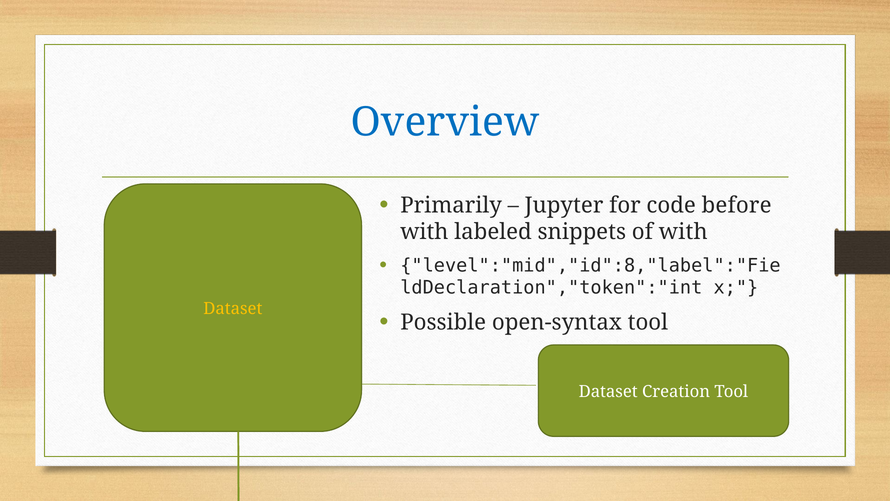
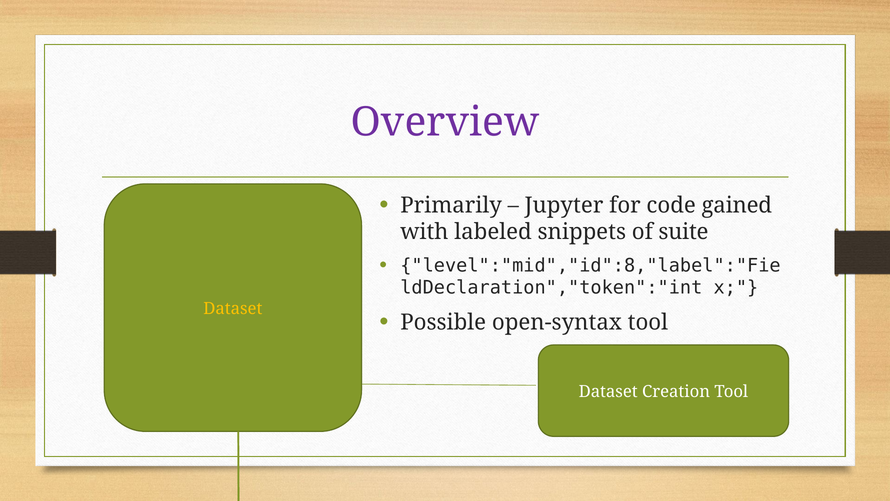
Overview colour: blue -> purple
before: before -> gained
of with: with -> suite
